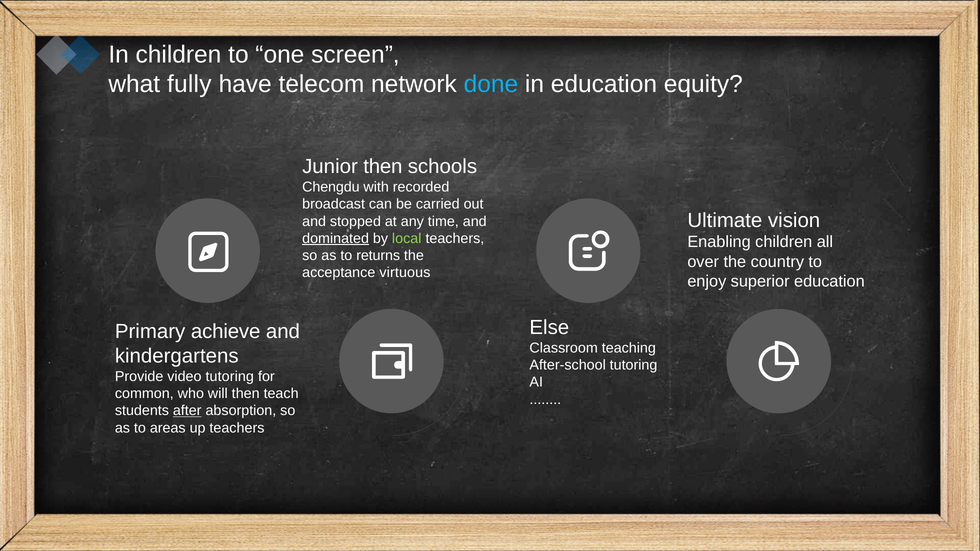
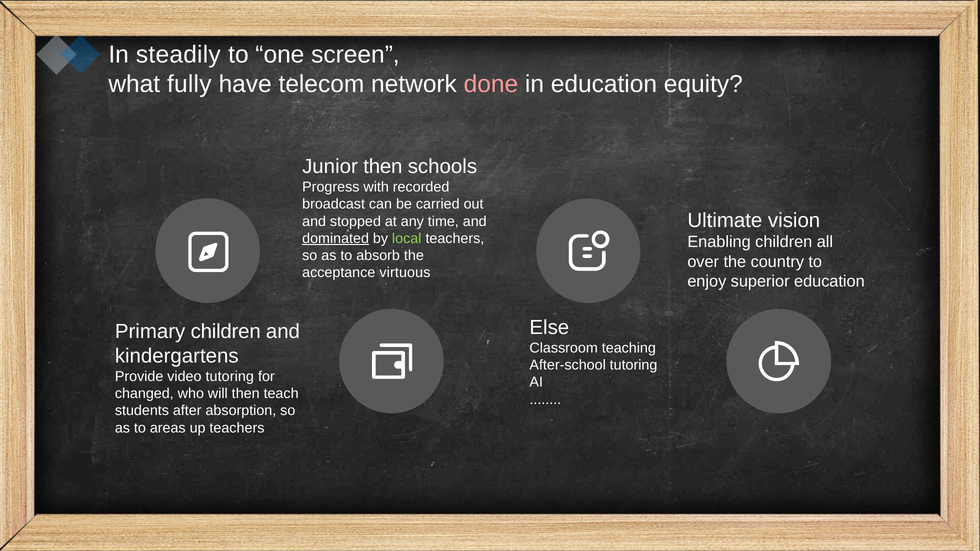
In children: children -> steadily
done colour: light blue -> pink
Chengdu: Chengdu -> Progress
returns: returns -> absorb
Primary achieve: achieve -> children
common: common -> changed
after underline: present -> none
